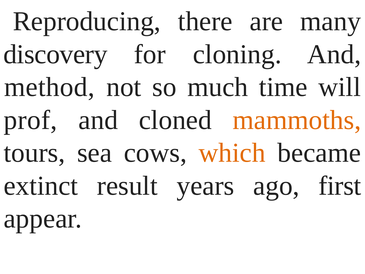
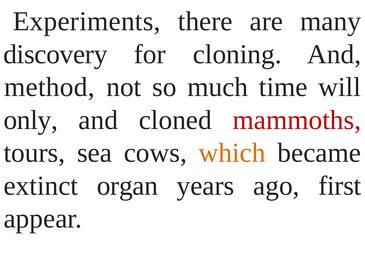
Reproducing: Reproducing -> Experiments
prof: prof -> only
mammoths colour: orange -> red
result: result -> organ
